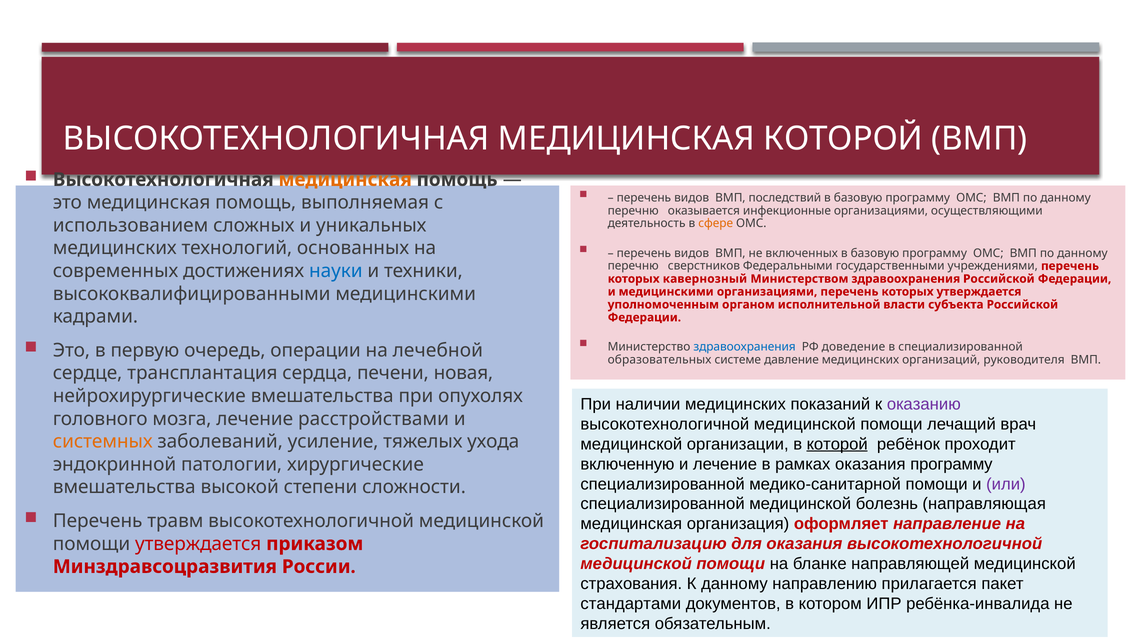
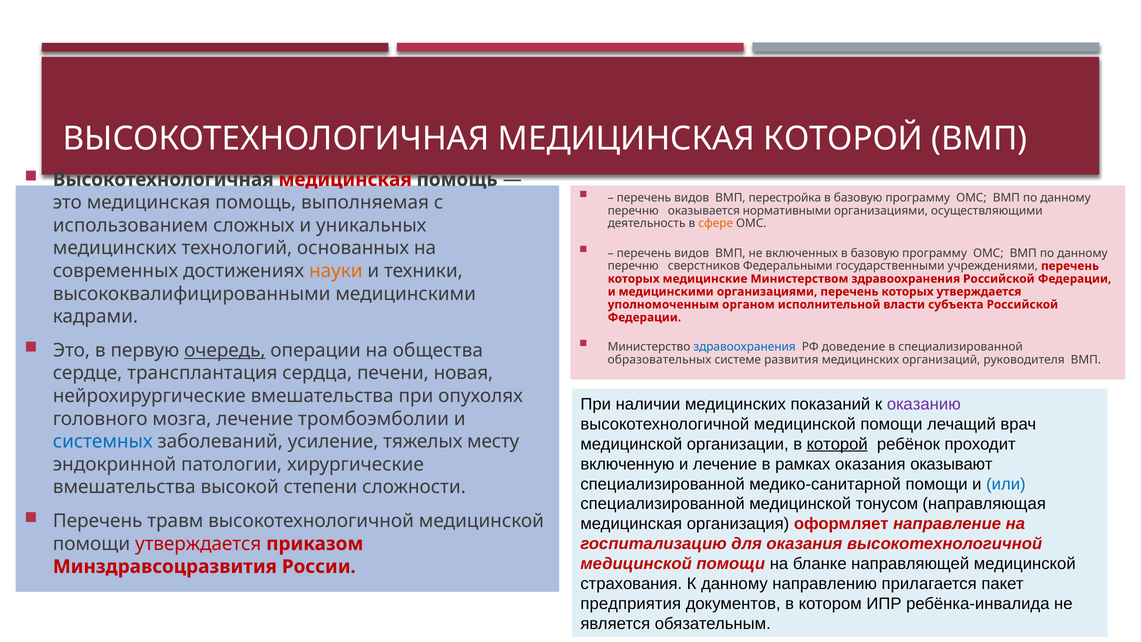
медицинская at (345, 180) colour: orange -> red
последствий: последствий -> перестройка
инфекционные: инфекционные -> нормативными
науки colour: blue -> orange
кавернозный: кавернозный -> медицинские
очередь underline: none -> present
лечебной: лечебной -> общества
давление: давление -> развития
расстройствами: расстройствами -> тромбоэмболии
системных colour: orange -> blue
ухода: ухода -> месту
оказания программу: программу -> оказывают
или colour: purple -> blue
болезнь: болезнь -> тонусом
стандартами: стандартами -> предприятия
